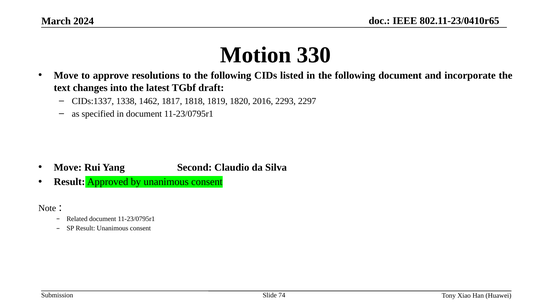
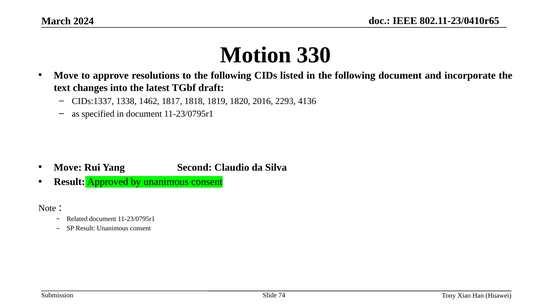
2297: 2297 -> 4136
